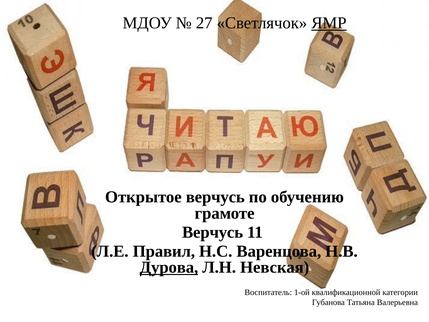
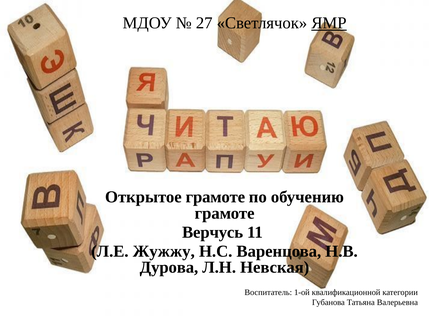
Открытое верчусь: верчусь -> грамоте
Правил: Правил -> Жужжу
Дурова underline: present -> none
